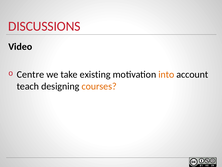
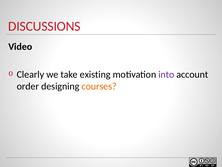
Centre: Centre -> Clearly
into colour: orange -> purple
teach: teach -> order
